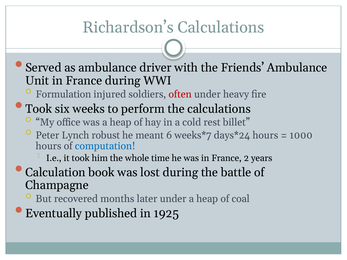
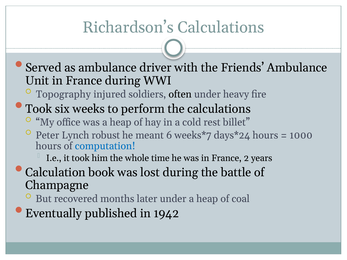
Formulation: Formulation -> Topography
often colour: red -> black
1925: 1925 -> 1942
